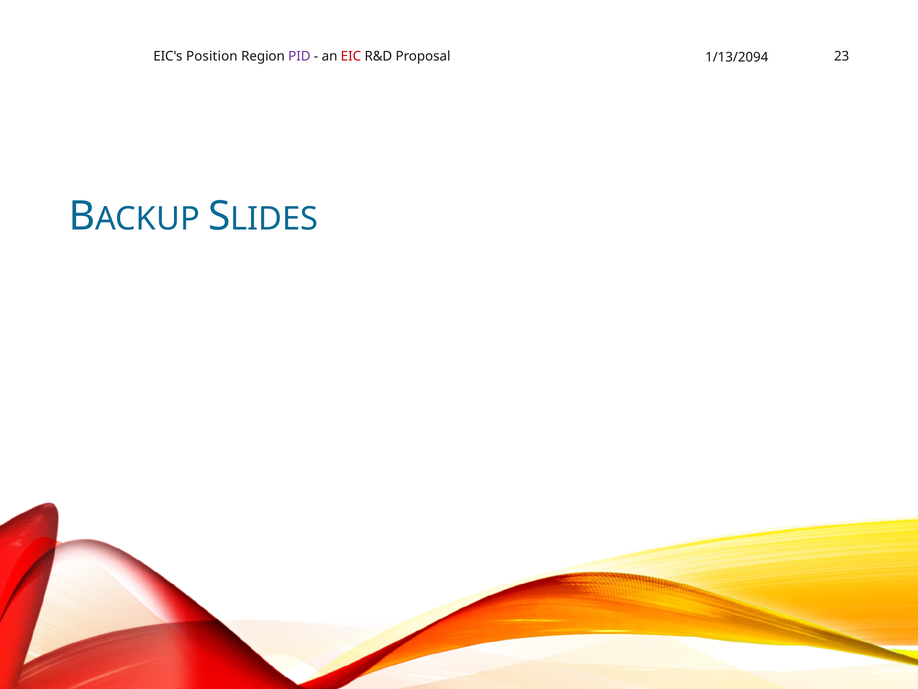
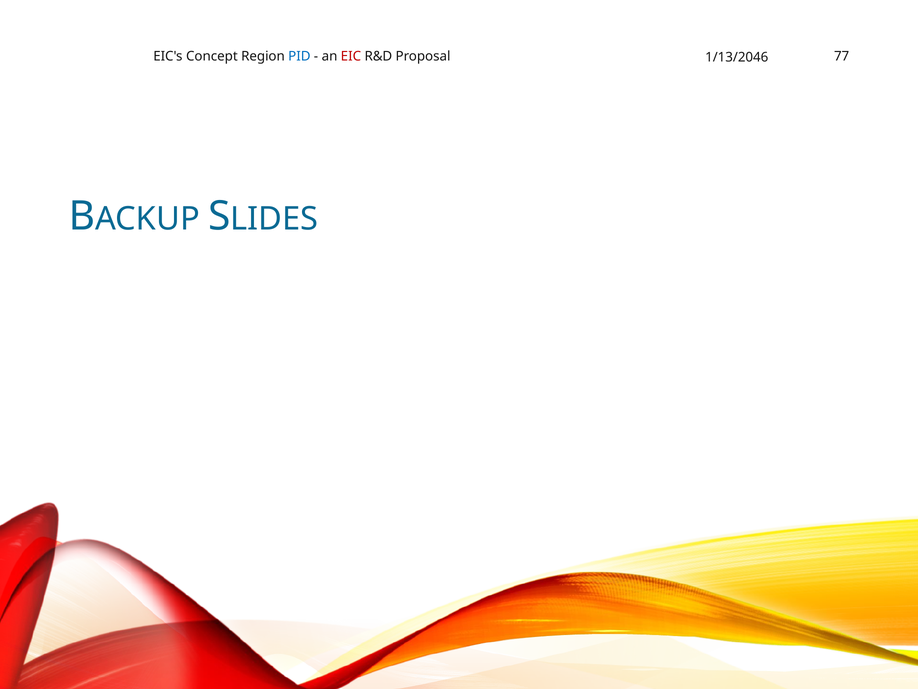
Position: Position -> Concept
PID colour: purple -> blue
23: 23 -> 77
1/13/2094: 1/13/2094 -> 1/13/2046
